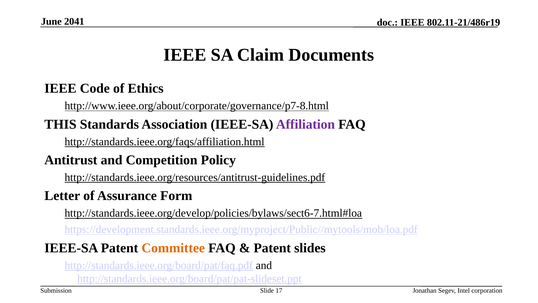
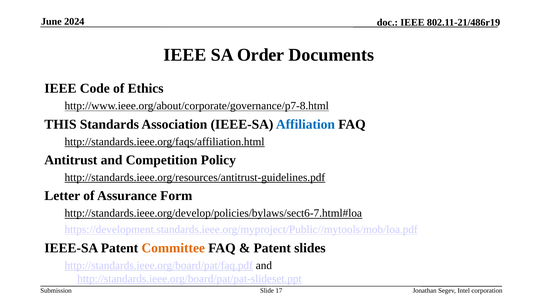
2041: 2041 -> 2024
Claim: Claim -> Order
Affiliation colour: purple -> blue
